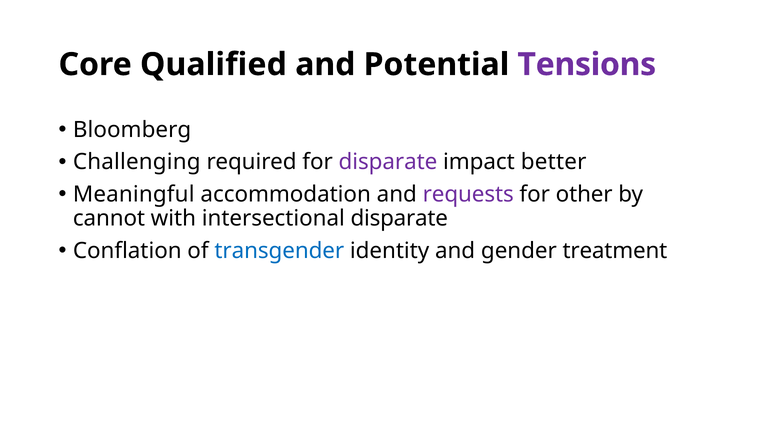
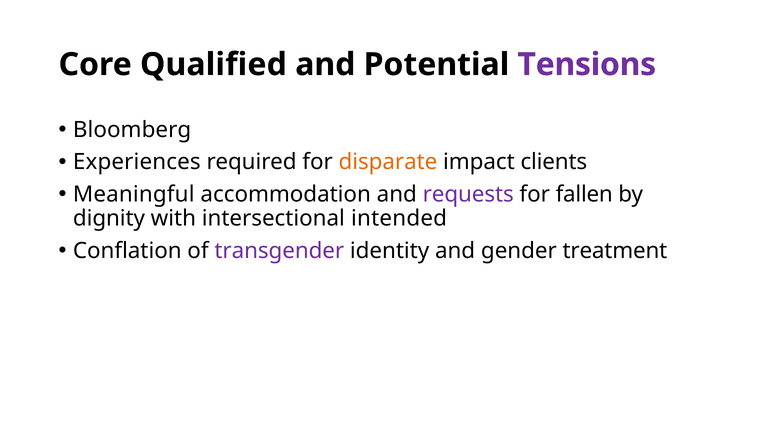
Challenging: Challenging -> Experiences
disparate at (388, 162) colour: purple -> orange
better: better -> clients
other: other -> fallen
cannot: cannot -> dignity
intersectional disparate: disparate -> intended
transgender colour: blue -> purple
